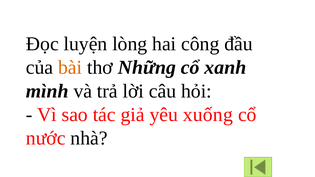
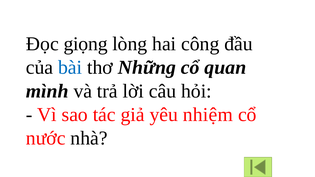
luyện: luyện -> giọng
bài colour: orange -> blue
xanh: xanh -> quan
xuống: xuống -> nhiệm
